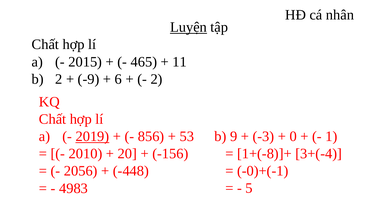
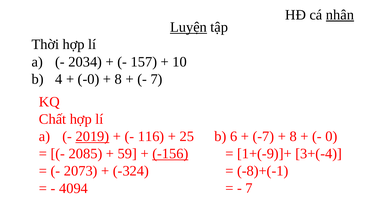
nhân underline: none -> present
Chất at (45, 45): Chất -> Thời
2015: 2015 -> 2034
465: 465 -> 157
11: 11 -> 10
b 2: 2 -> 4
-9: -9 -> -0
6 at (118, 79): 6 -> 8
2 at (157, 79): 2 -> 7
9: 9 -> 6
-3: -3 -> -7
0 at (293, 137): 0 -> 8
1: 1 -> 0
856: 856 -> 116
53: 53 -> 25
1+(-8)]+: 1+(-8)]+ -> 1+(-9)]+
2010: 2010 -> 2085
20: 20 -> 59
-156 underline: none -> present
-0)+(-1: -0)+(-1 -> -8)+(-1
2056: 2056 -> 2073
-448: -448 -> -324
5 at (249, 189): 5 -> 7
4983: 4983 -> 4094
